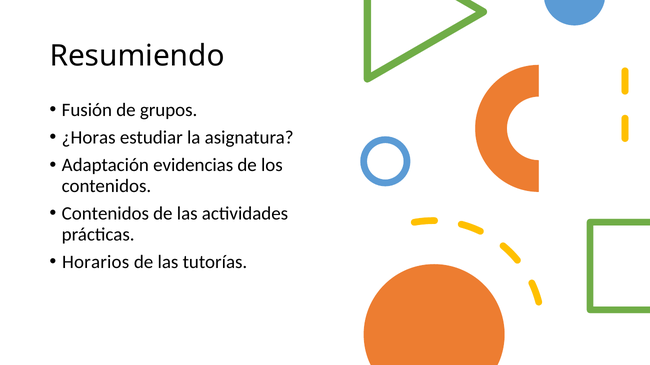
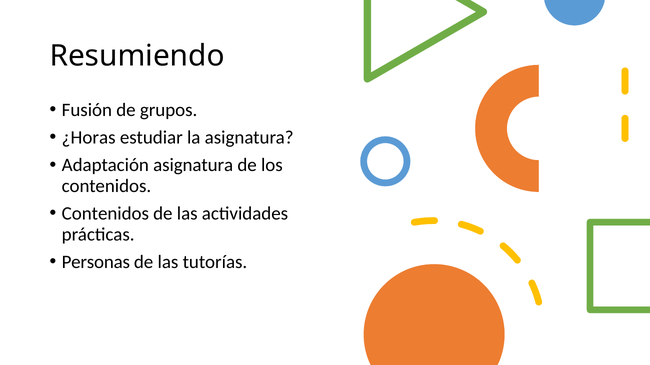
Adaptación evidencias: evidencias -> asignatura
Horarios: Horarios -> Personas
